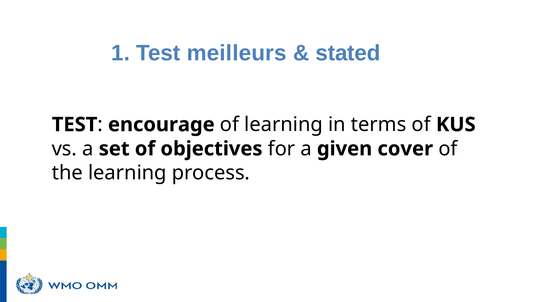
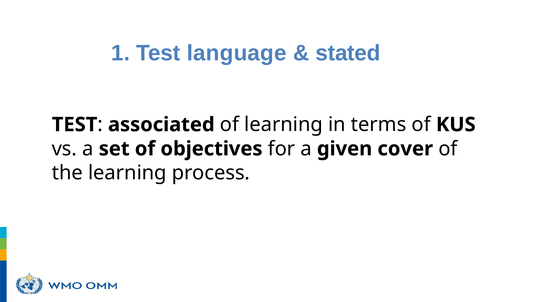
Test meilleurs: meilleurs -> language
encourage: encourage -> associated
